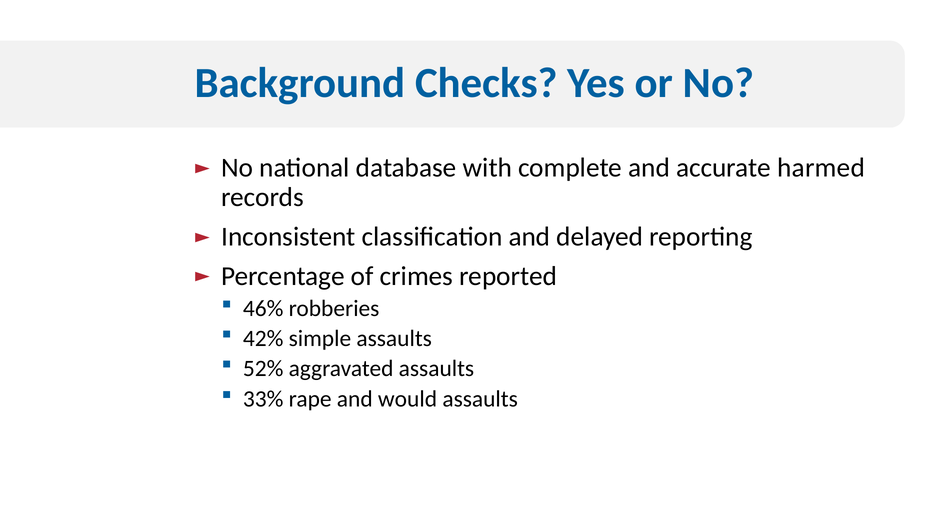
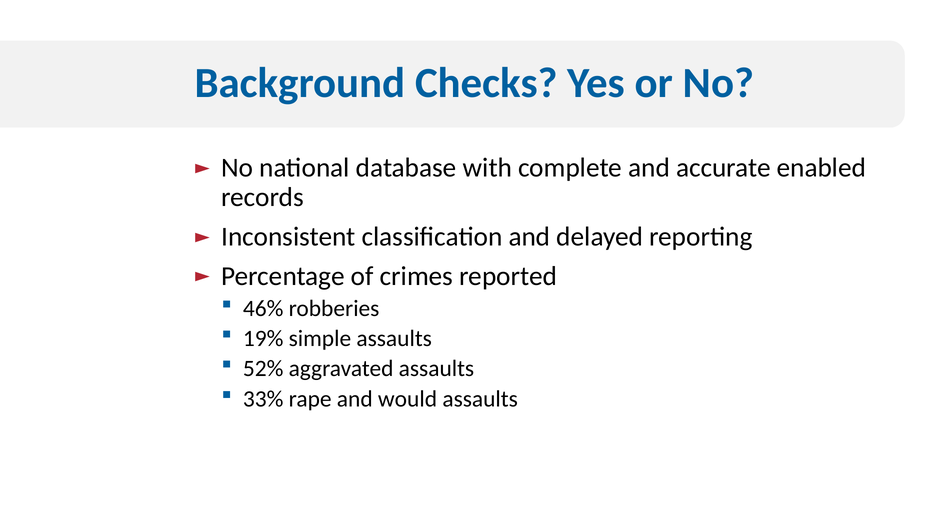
harmed: harmed -> enabled
42%: 42% -> 19%
